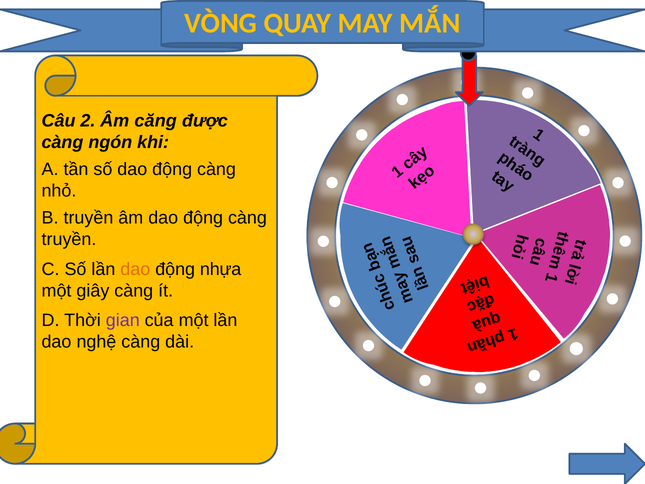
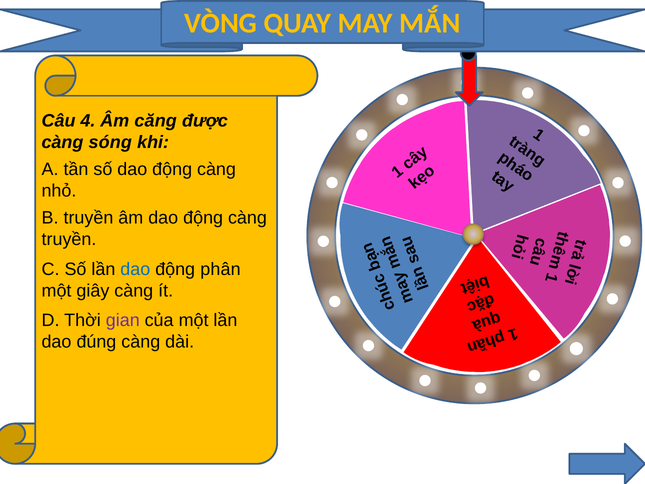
2: 2 -> 4
ngón: ngón -> sóng
dao at (135, 269) colour: orange -> blue
nhựa: nhựa -> phân
nghệ: nghệ -> đúng
